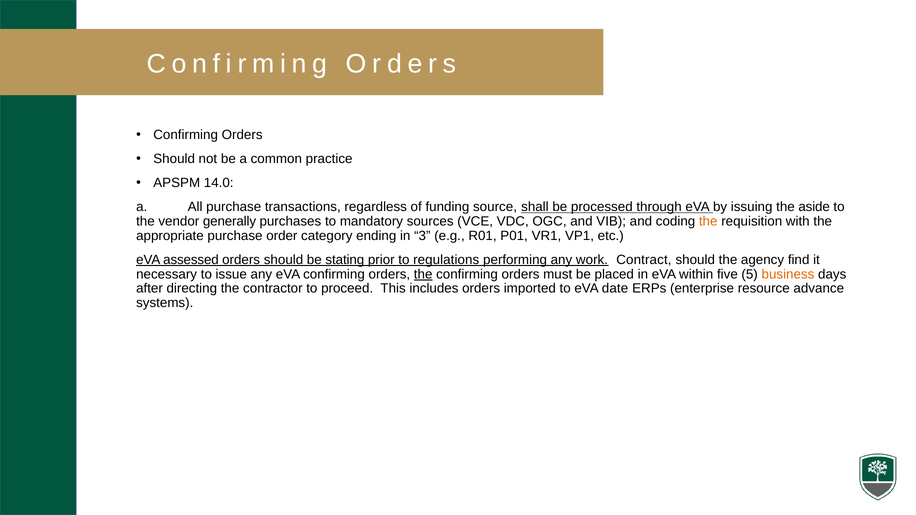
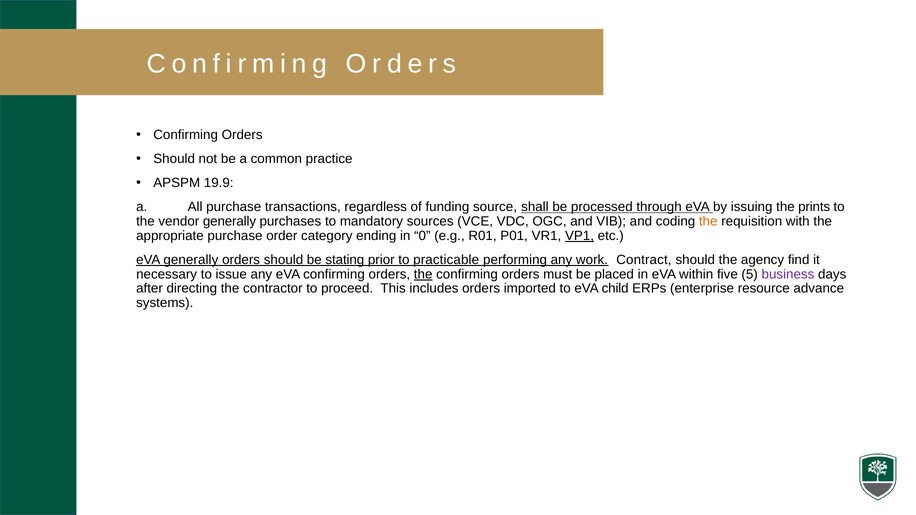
14.0: 14.0 -> 19.9
aside: aside -> prints
3: 3 -> 0
VP1 underline: none -> present
eVA assessed: assessed -> generally
regulations: regulations -> practicable
business colour: orange -> purple
date: date -> child
